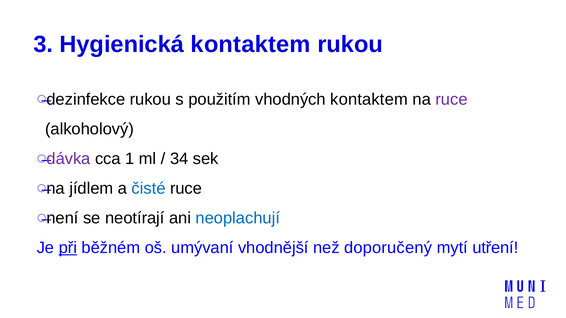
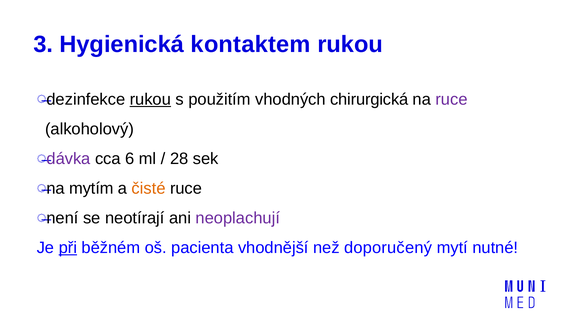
rukou at (150, 100) underline: none -> present
vhodných kontaktem: kontaktem -> chirurgická
1: 1 -> 6
34: 34 -> 28
jídlem: jídlem -> mytím
čisté colour: blue -> orange
neoplachují colour: blue -> purple
umývaní: umývaní -> pacienta
utření: utření -> nutné
